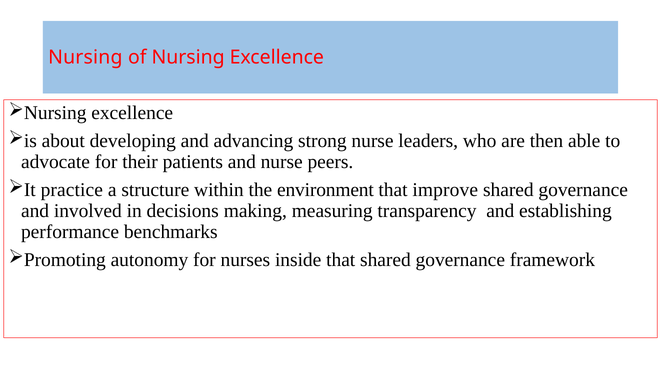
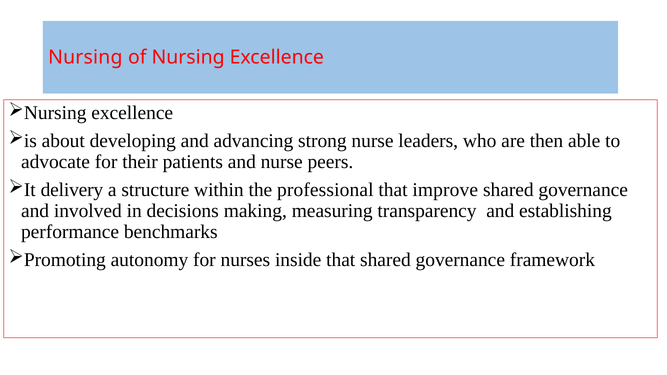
practice: practice -> delivery
environment: environment -> professional
